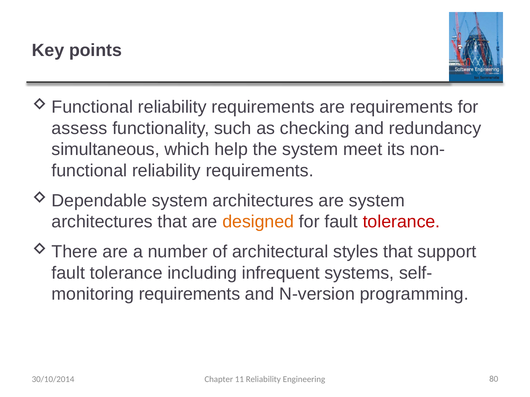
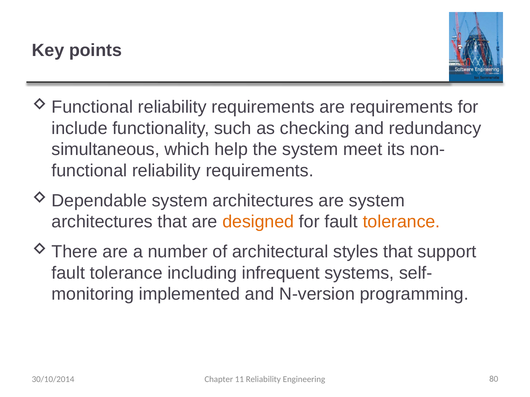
assess: assess -> include
tolerance at (401, 222) colour: red -> orange
requirements at (190, 294): requirements -> implemented
